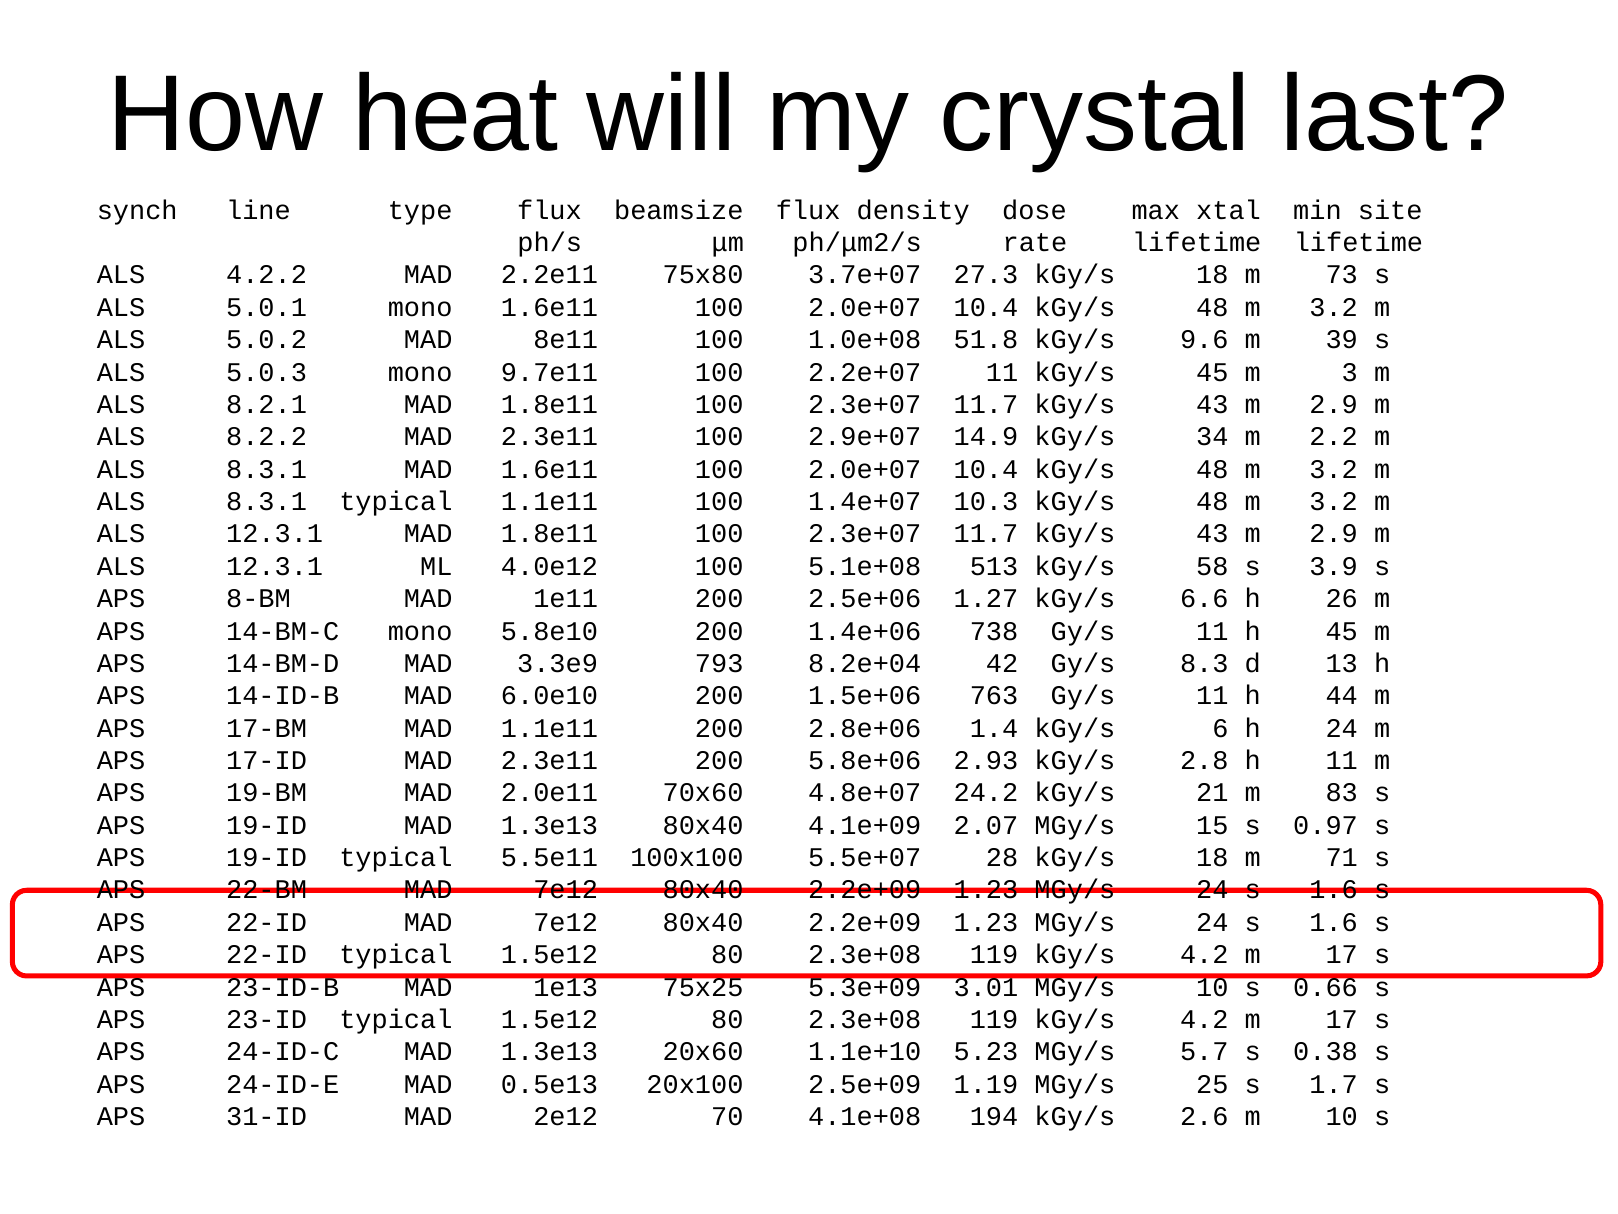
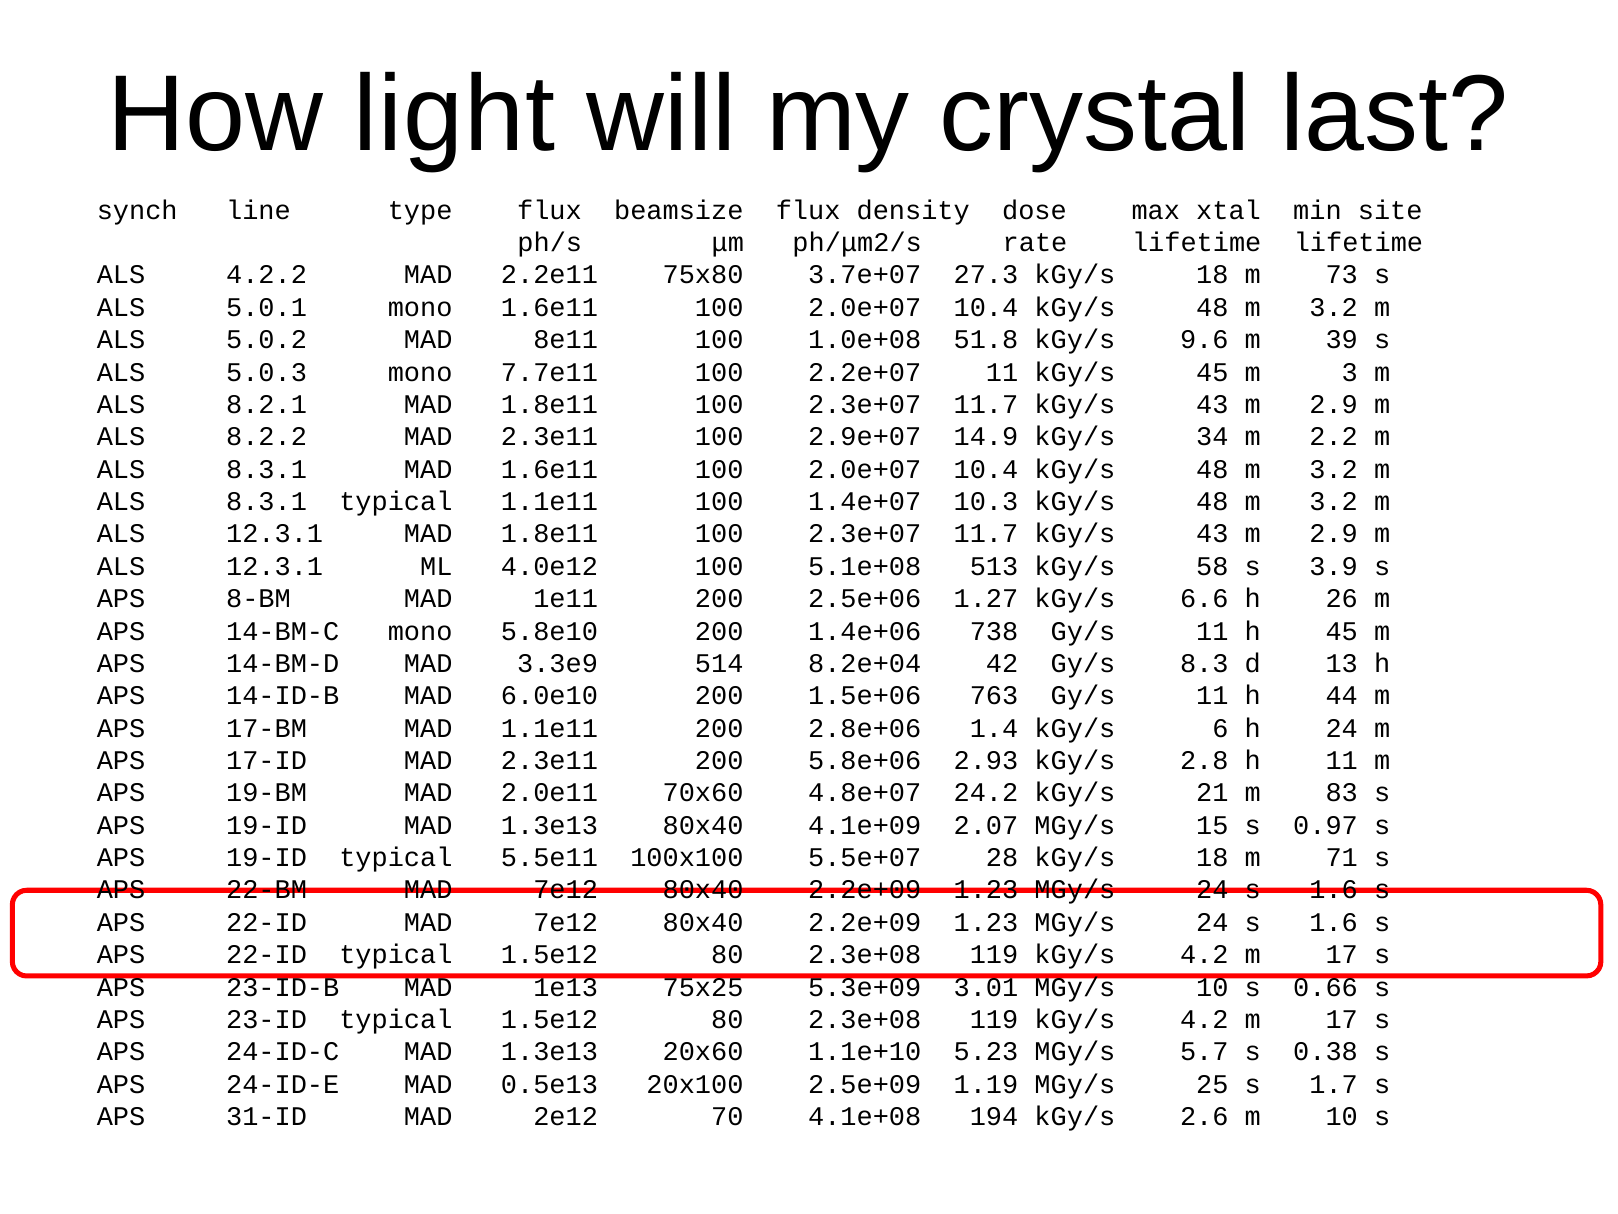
heat: heat -> light
9.7e11: 9.7e11 -> 7.7e11
793: 793 -> 514
